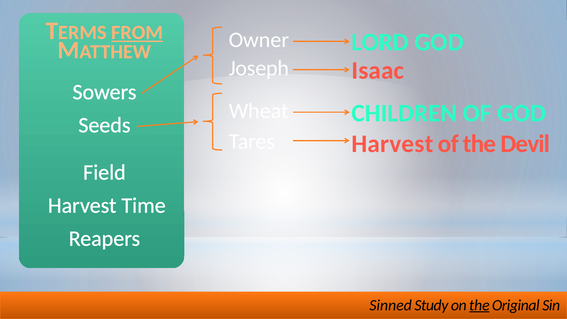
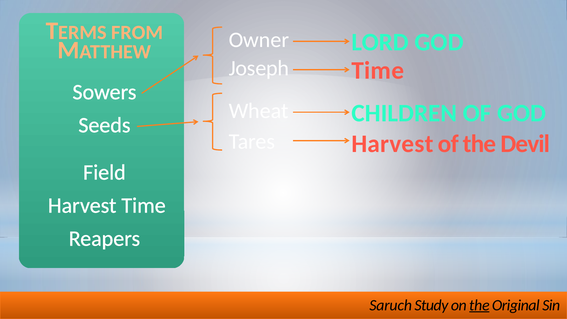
FROM underline: present -> none
Isaac at (378, 71): Isaac -> Time
Sinned: Sinned -> Saruch
